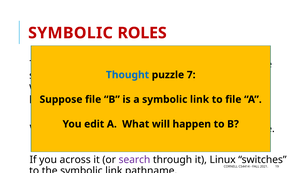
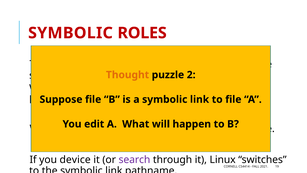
Thought colour: blue -> orange
7: 7 -> 2
you across: across -> device
